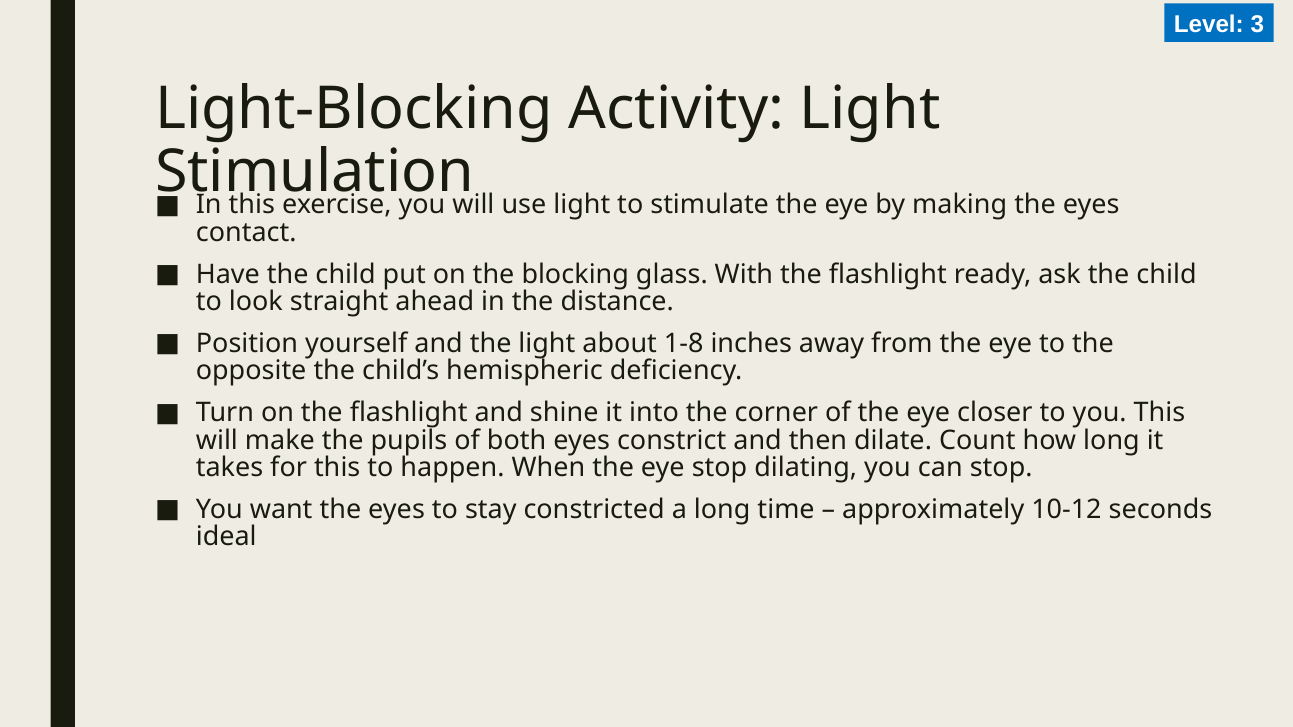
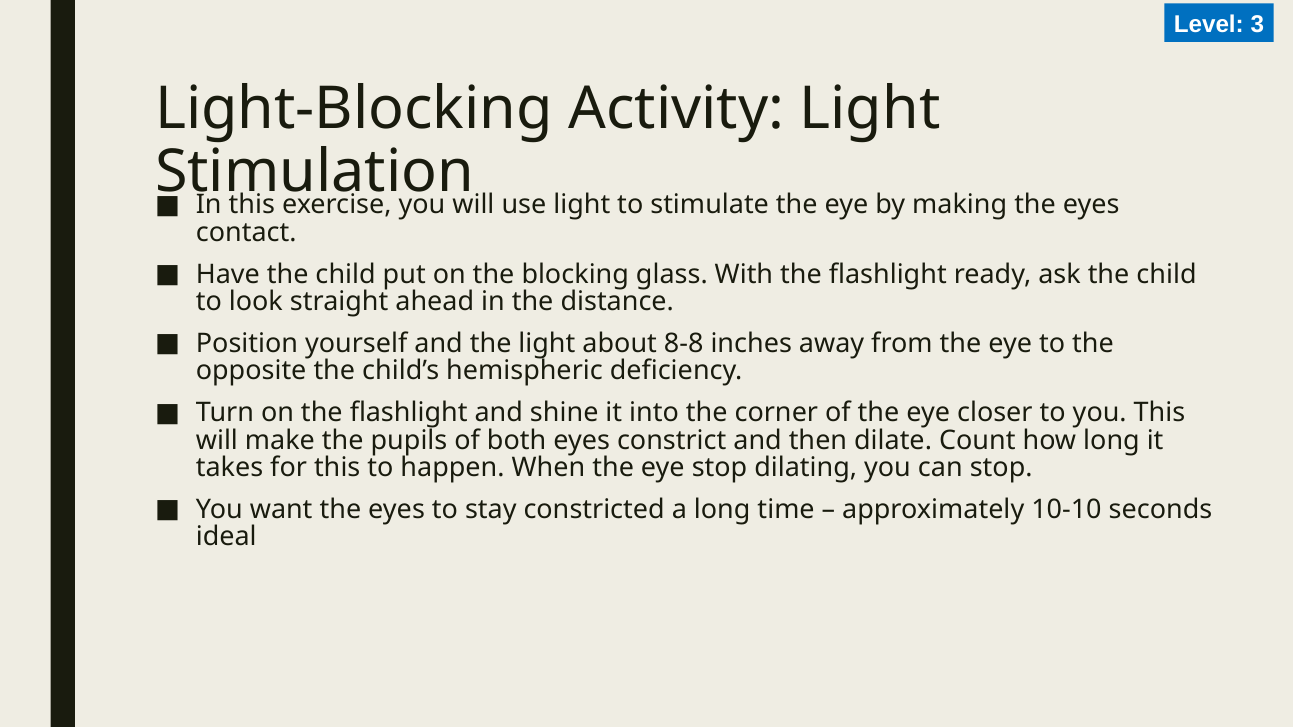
1-8: 1-8 -> 8-8
10-12: 10-12 -> 10-10
